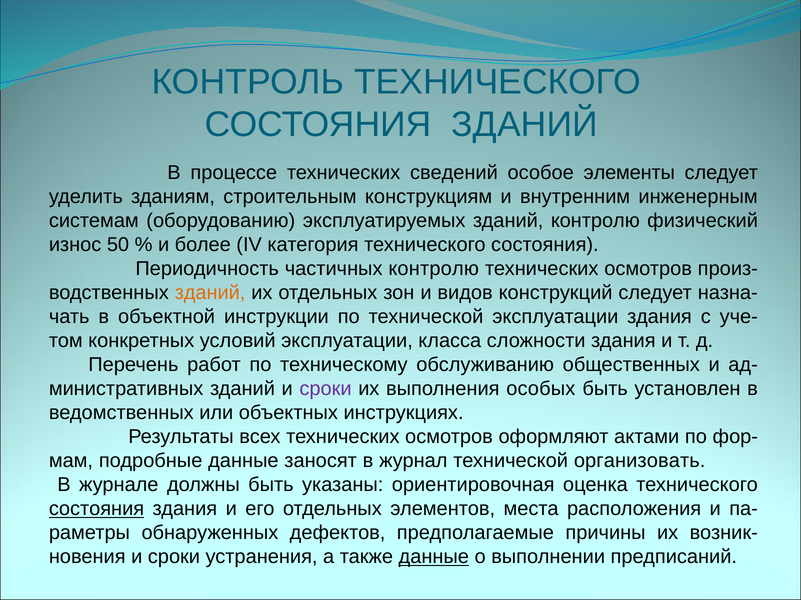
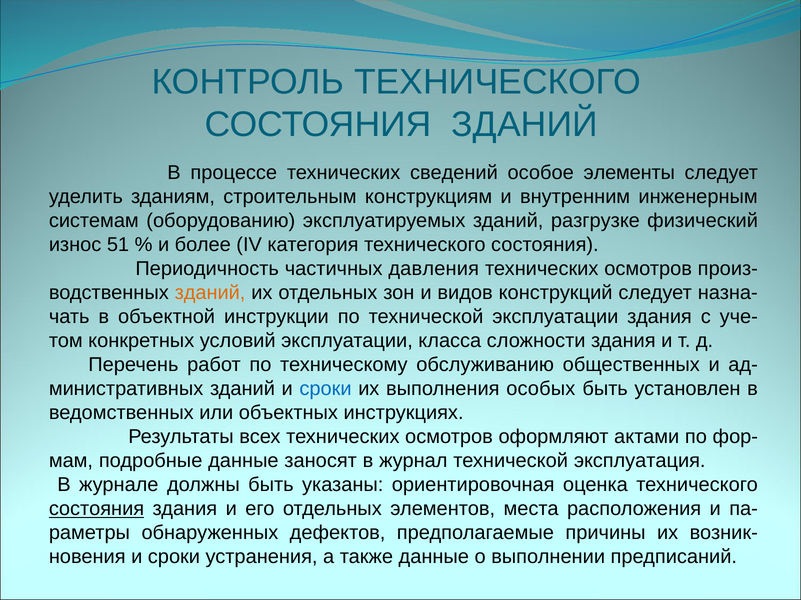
зданий контролю: контролю -> разгрузке
50: 50 -> 51
частичных контролю: контролю -> давления
сроки at (326, 389) colour: purple -> blue
организовать: организовать -> эксплуатация
данные at (434, 557) underline: present -> none
